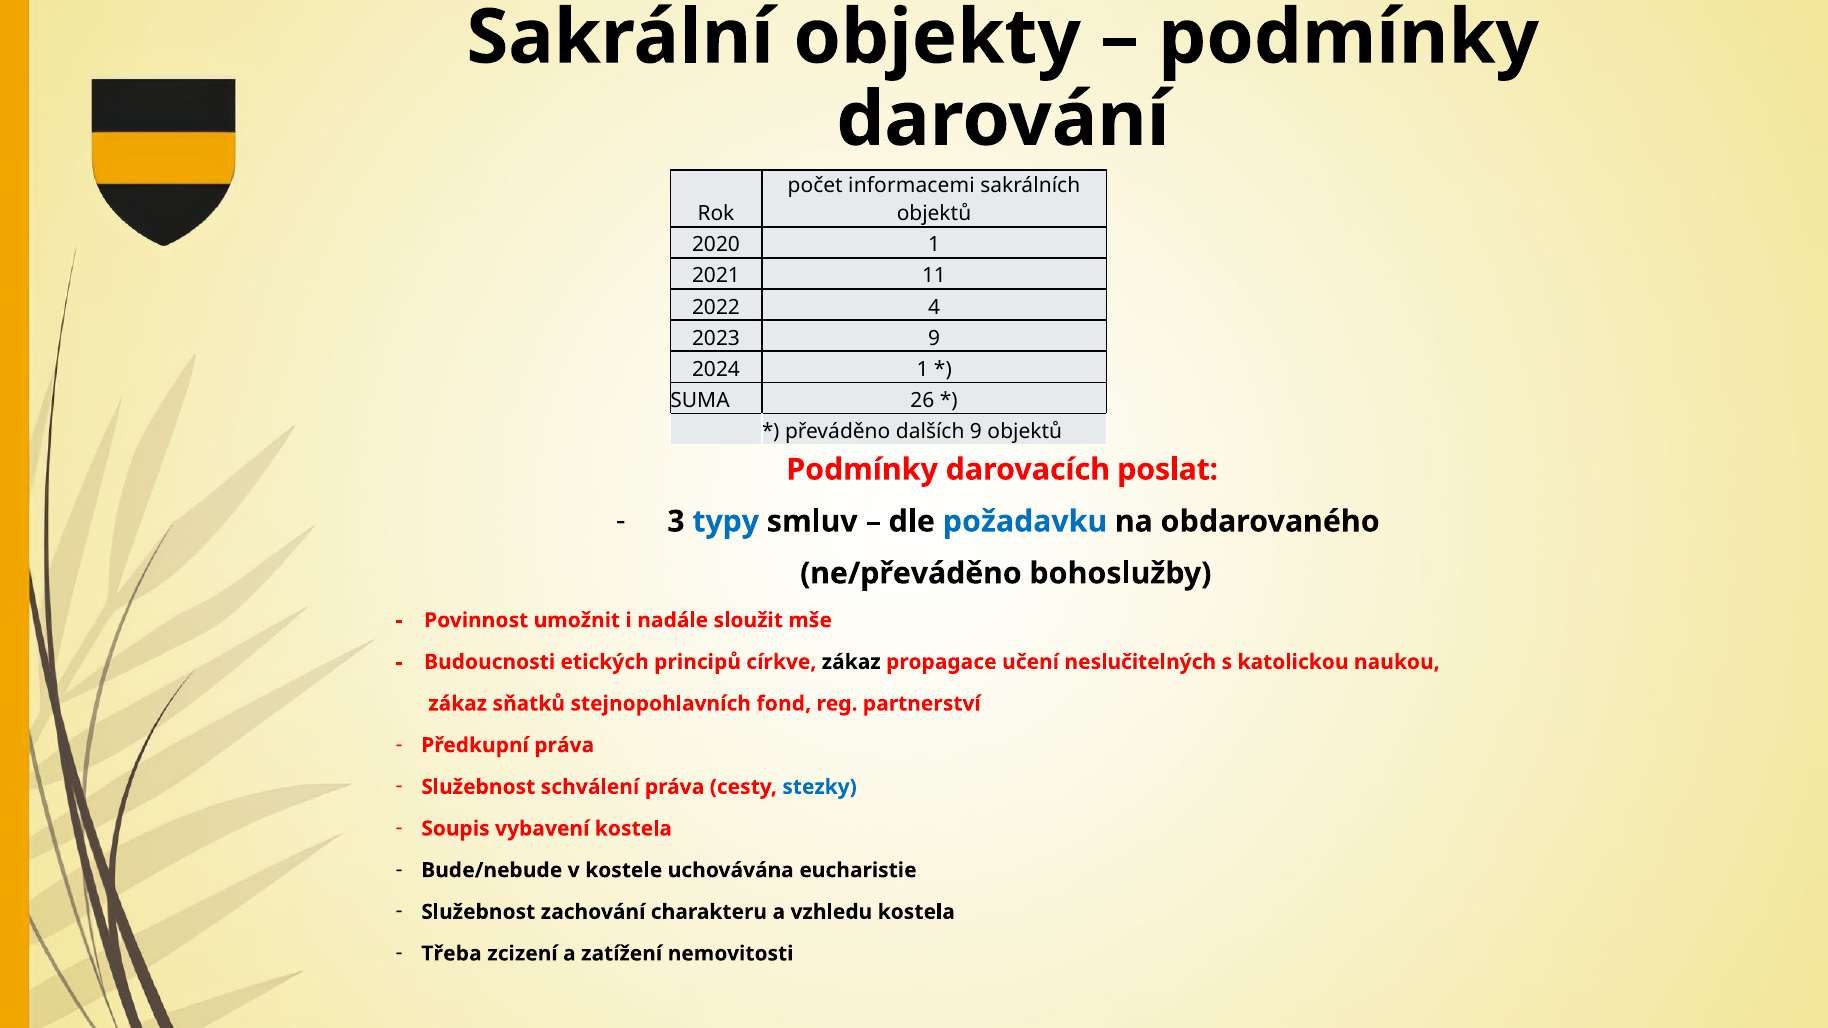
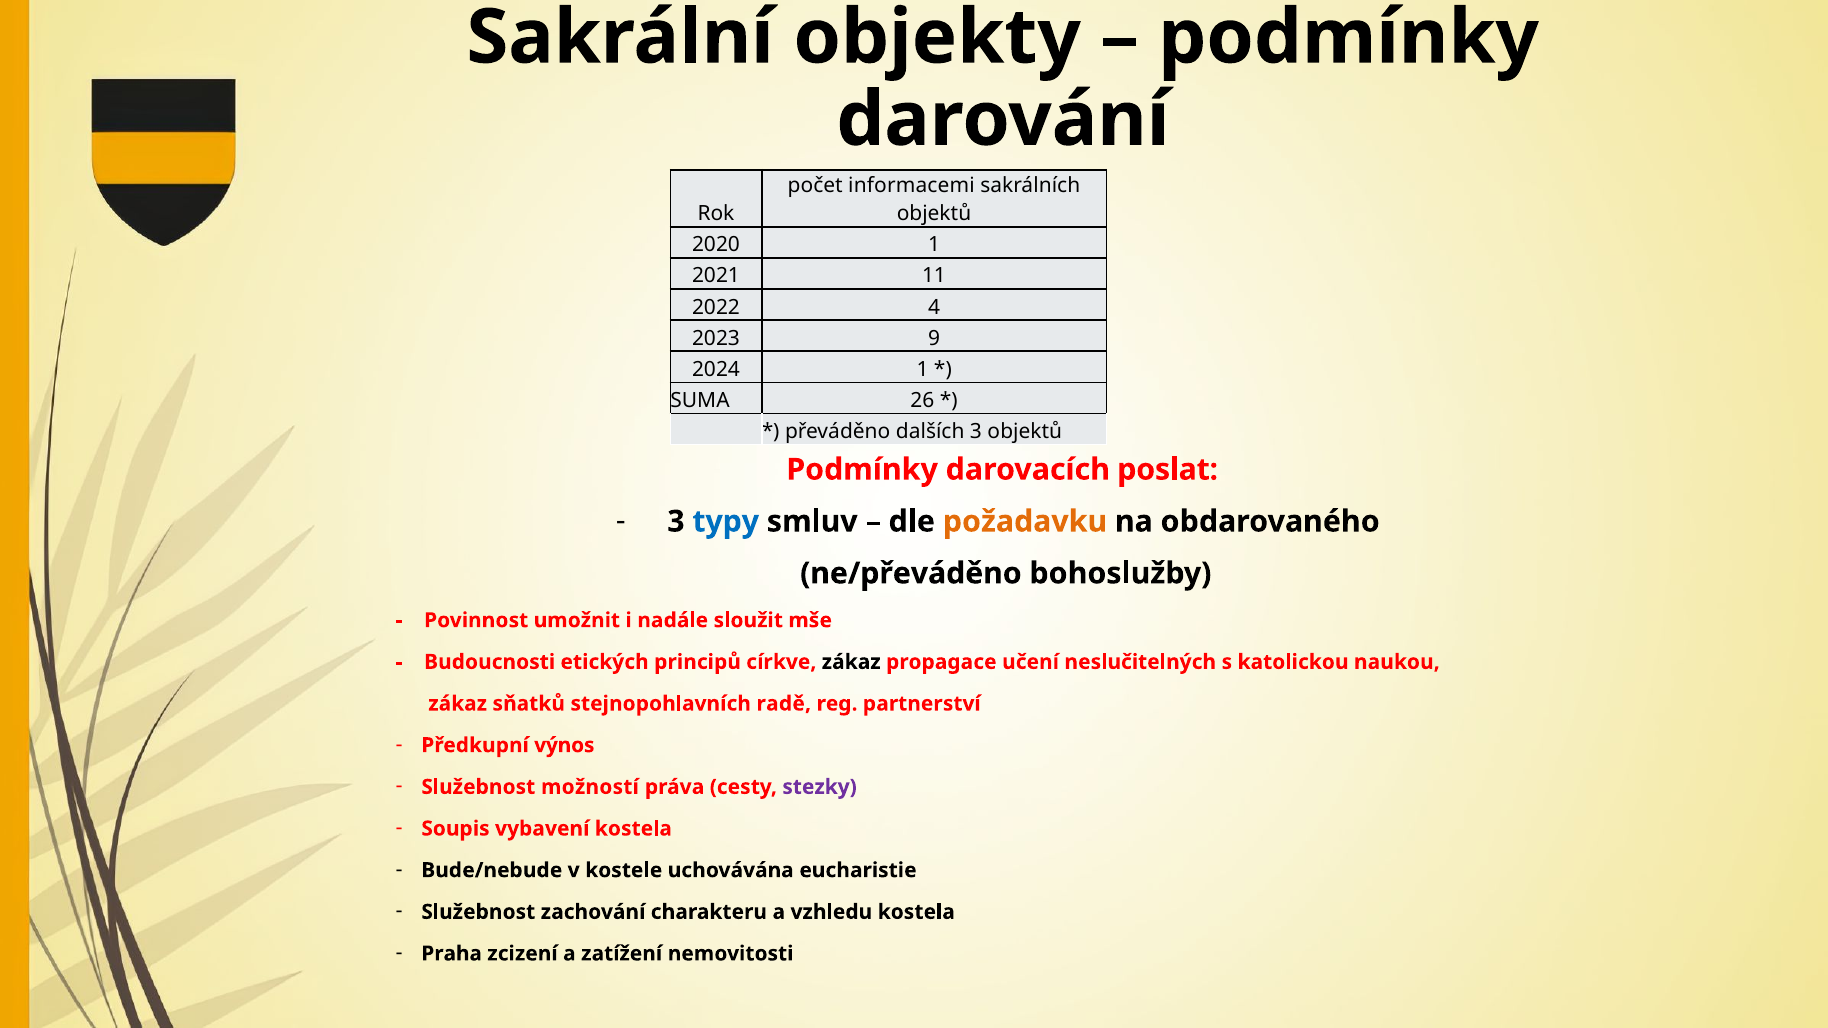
dalších 9: 9 -> 3
požadavku colour: blue -> orange
fond: fond -> radě
Předkupní práva: práva -> výnos
schválení: schválení -> možností
stezky colour: blue -> purple
Třeba: Třeba -> Praha
